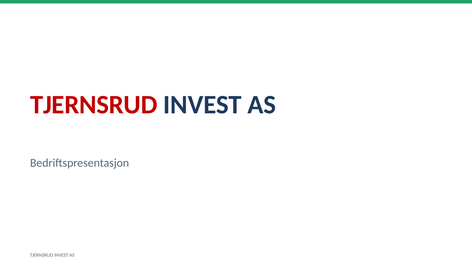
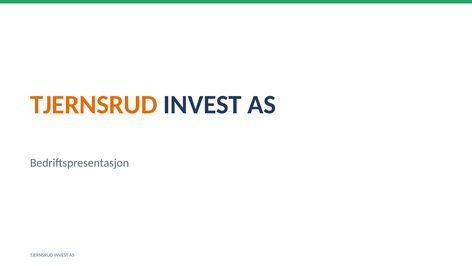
TJERNSRUD at (94, 105) colour: red -> orange
